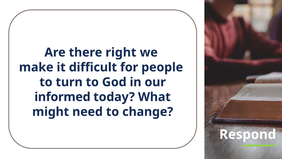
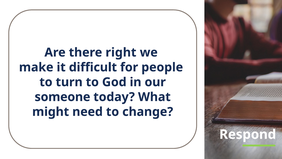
informed: informed -> someone
